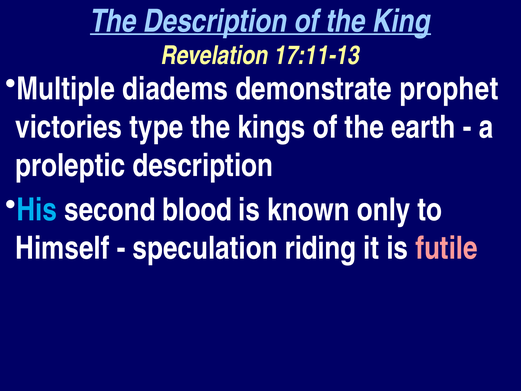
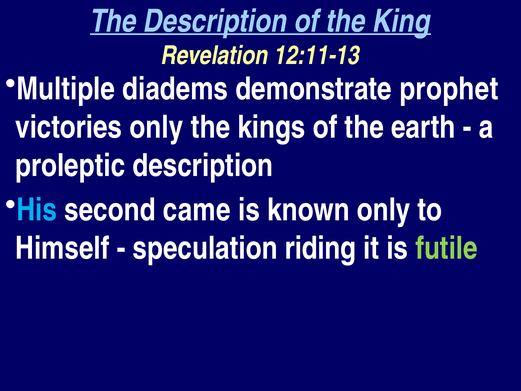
17:11-13: 17:11-13 -> 12:11-13
victories type: type -> only
blood: blood -> came
futile colour: pink -> light green
